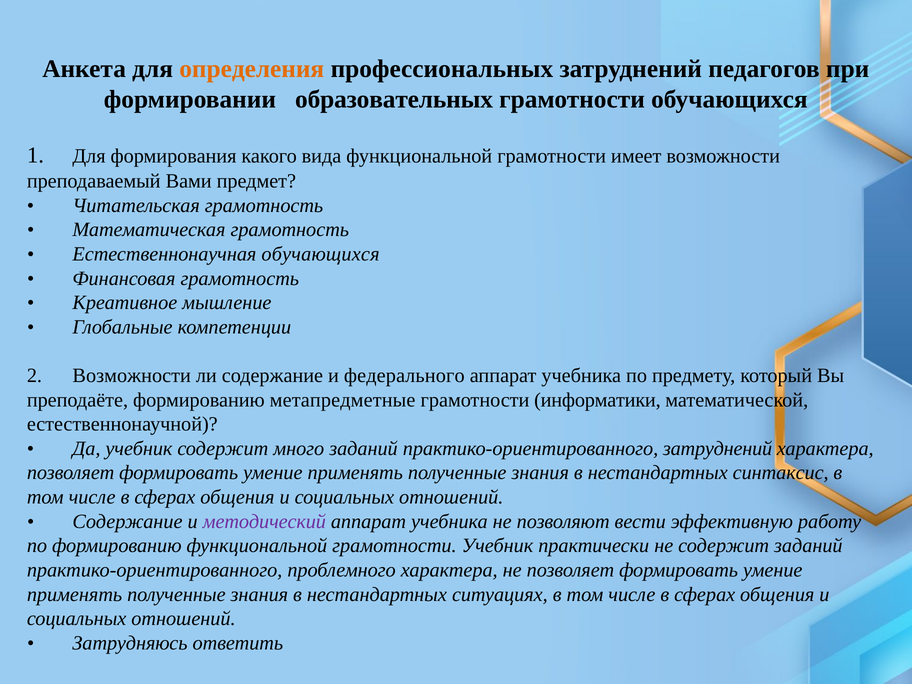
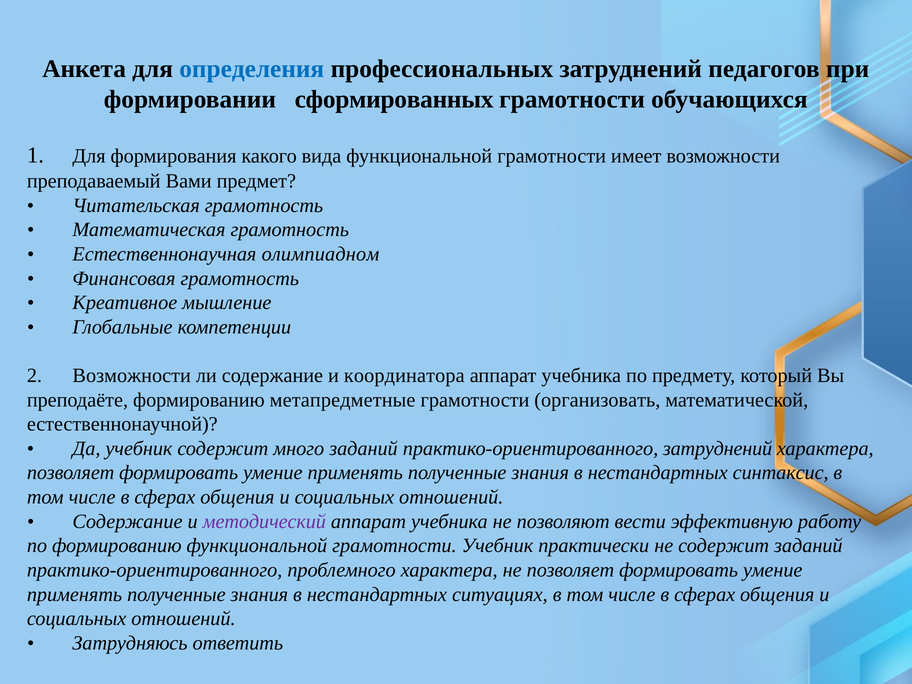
определения colour: orange -> blue
образовательных: образовательных -> сформированных
Естественнонаучная обучающихся: обучающихся -> олимпиадном
федерального: федерального -> координатора
информатики: информатики -> организовать
